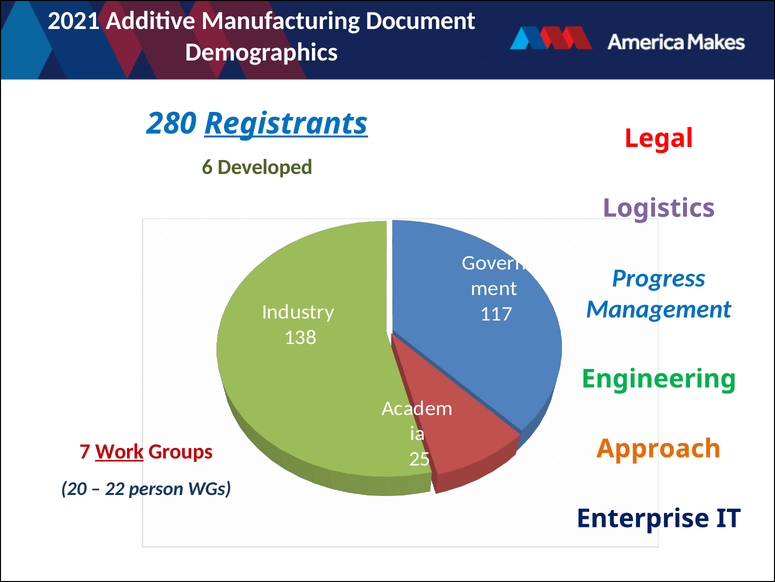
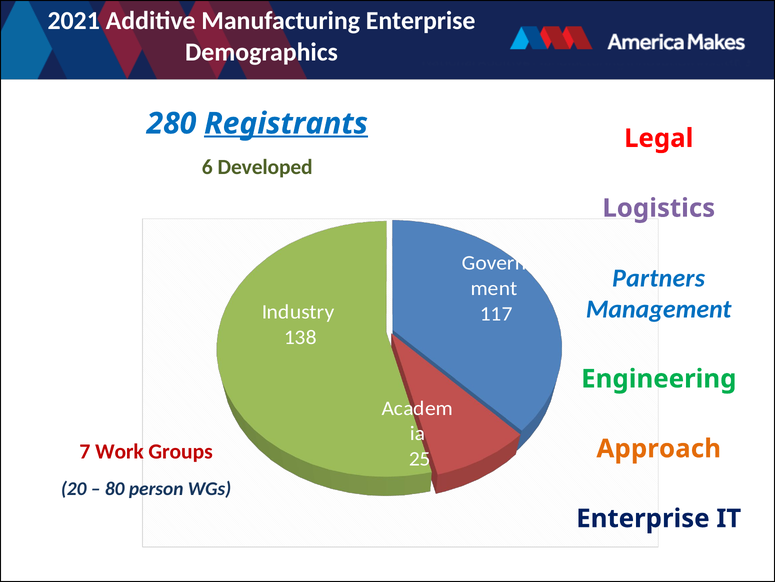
Manufacturing Document: Document -> Enterprise
Progress: Progress -> Partners
Work underline: present -> none
22: 22 -> 80
